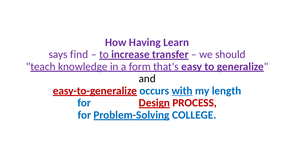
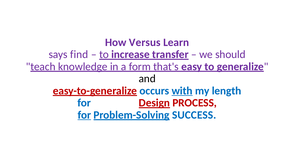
Having: Having -> Versus
for at (84, 115) underline: none -> present
COLLEGE: COLLEGE -> SUCCESS
